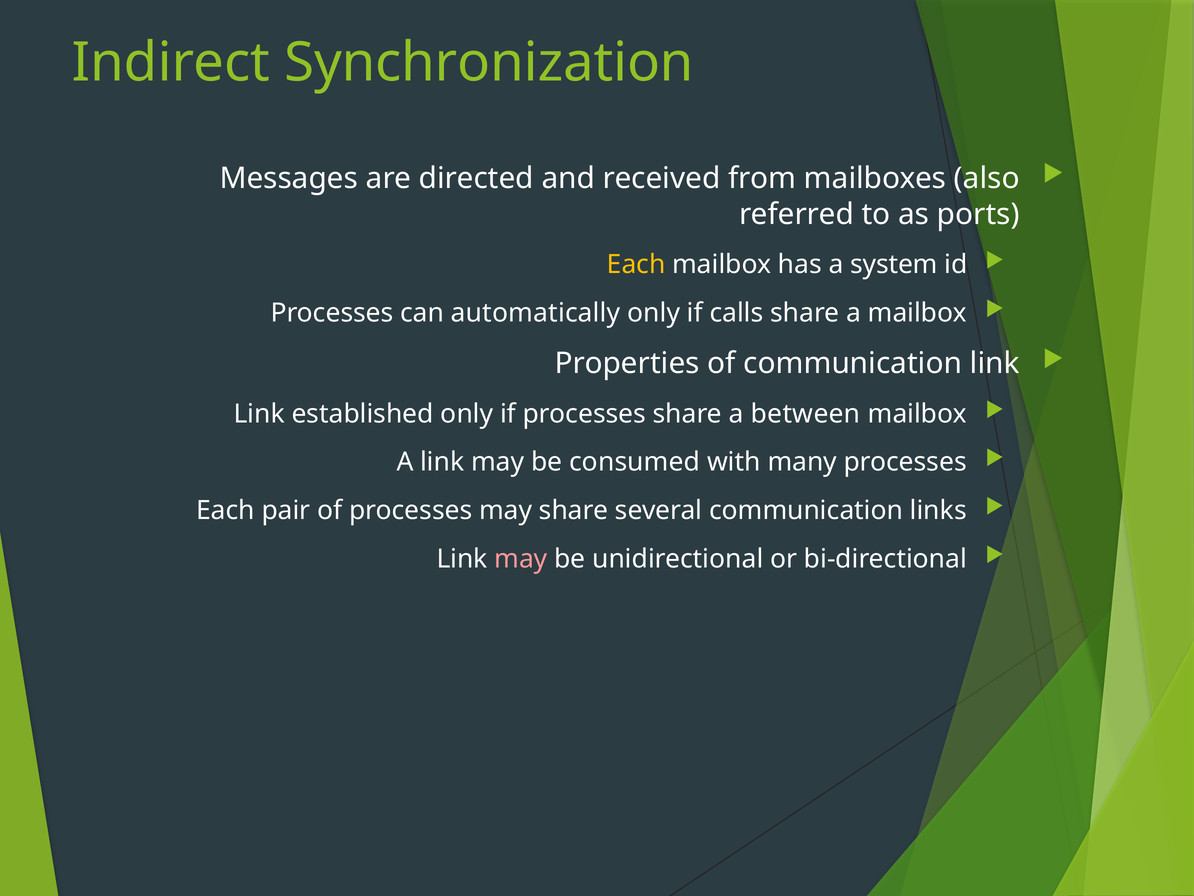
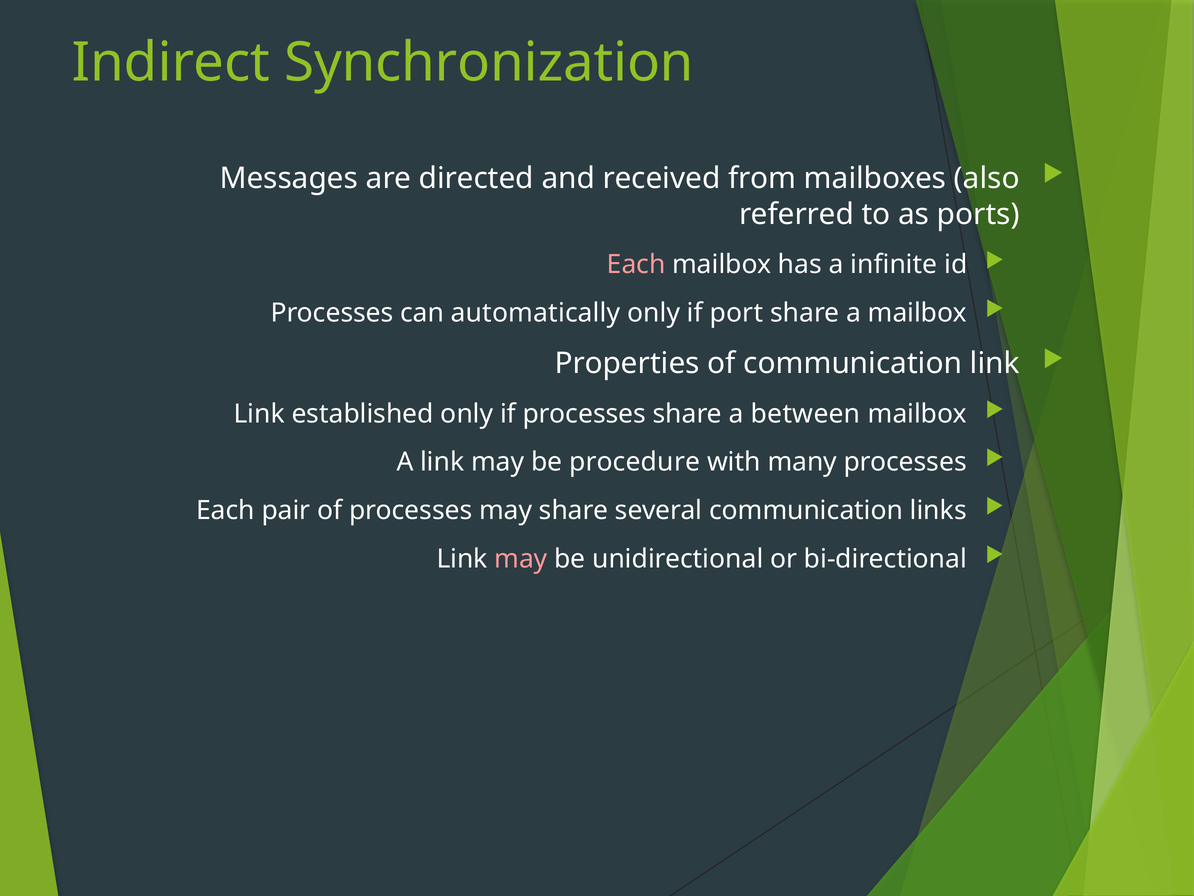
Each at (636, 264) colour: yellow -> pink
system: system -> infinite
calls: calls -> port
consumed: consumed -> procedure
